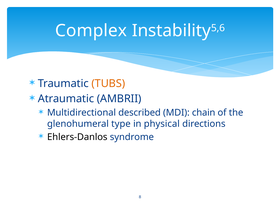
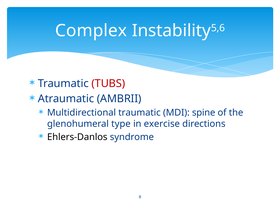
TUBS colour: orange -> red
Multidirectional described: described -> traumatic
chain: chain -> spine
physical: physical -> exercise
